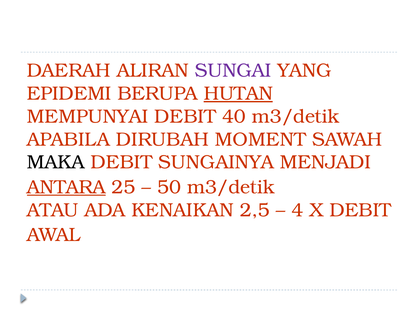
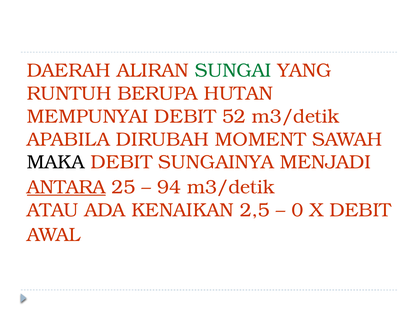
SUNGAI colour: purple -> green
EPIDEMI: EPIDEMI -> RUNTUH
HUTAN underline: present -> none
40: 40 -> 52
50: 50 -> 94
4: 4 -> 0
